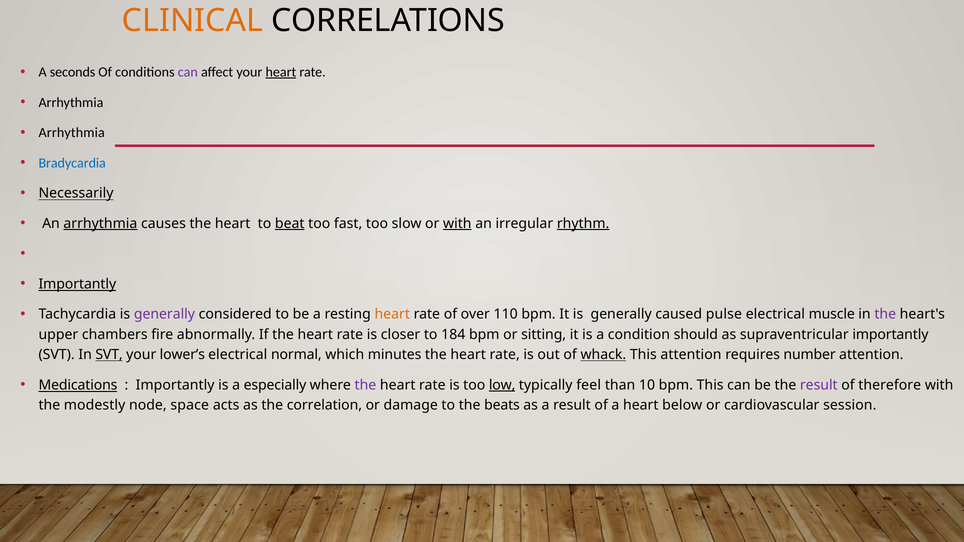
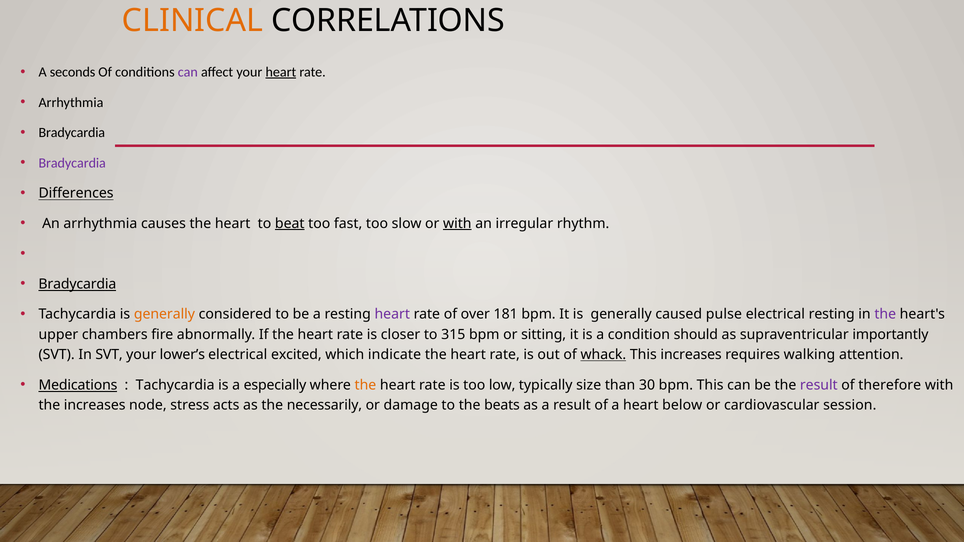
Arrhythmia at (72, 133): Arrhythmia -> Bradycardia
Bradycardia at (72, 163) colour: blue -> purple
Necessarily: Necessarily -> Differences
arrhythmia at (100, 224) underline: present -> none
rhythm underline: present -> none
Importantly at (77, 284): Importantly -> Bradycardia
generally at (164, 314) colour: purple -> orange
heart at (392, 314) colour: orange -> purple
110: 110 -> 181
electrical muscle: muscle -> resting
184: 184 -> 315
SVT at (109, 355) underline: present -> none
normal: normal -> excited
minutes: minutes -> indicate
This attention: attention -> increases
number: number -> walking
Importantly at (175, 385): Importantly -> Tachycardia
the at (365, 385) colour: purple -> orange
low underline: present -> none
feel: feel -> size
10: 10 -> 30
the modestly: modestly -> increases
space: space -> stress
correlation: correlation -> necessarily
